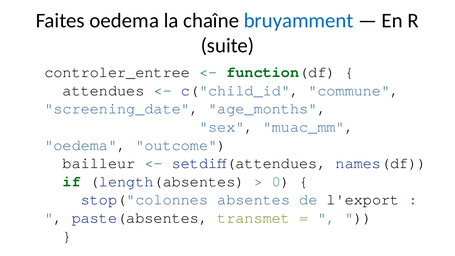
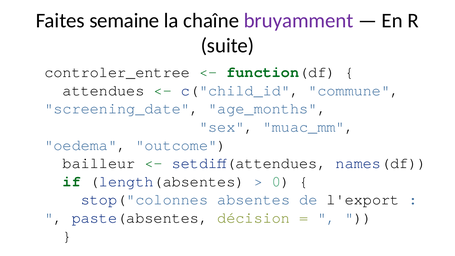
Faites oedema: oedema -> semaine
bruyamment colour: blue -> purple
transmet: transmet -> décision
